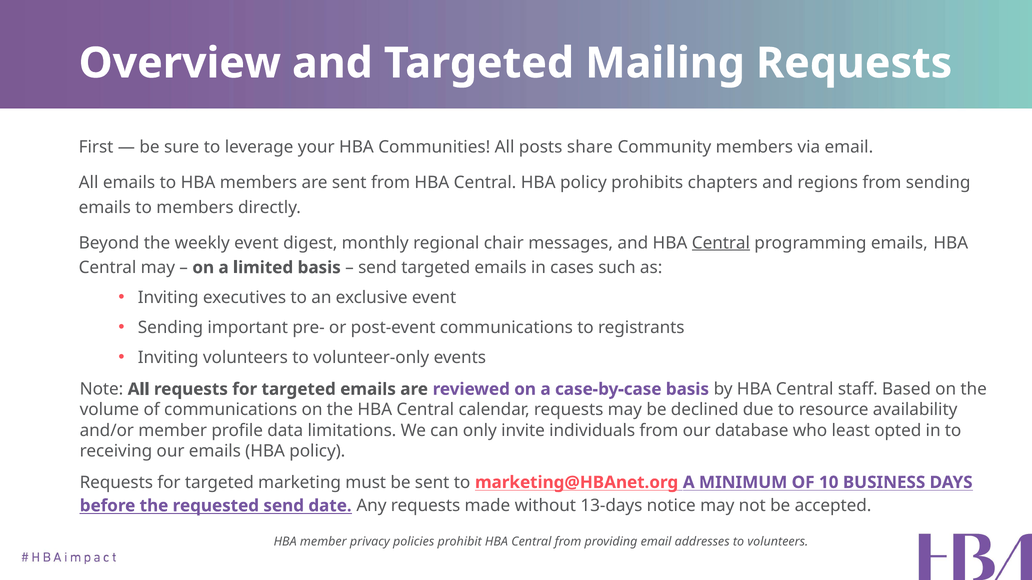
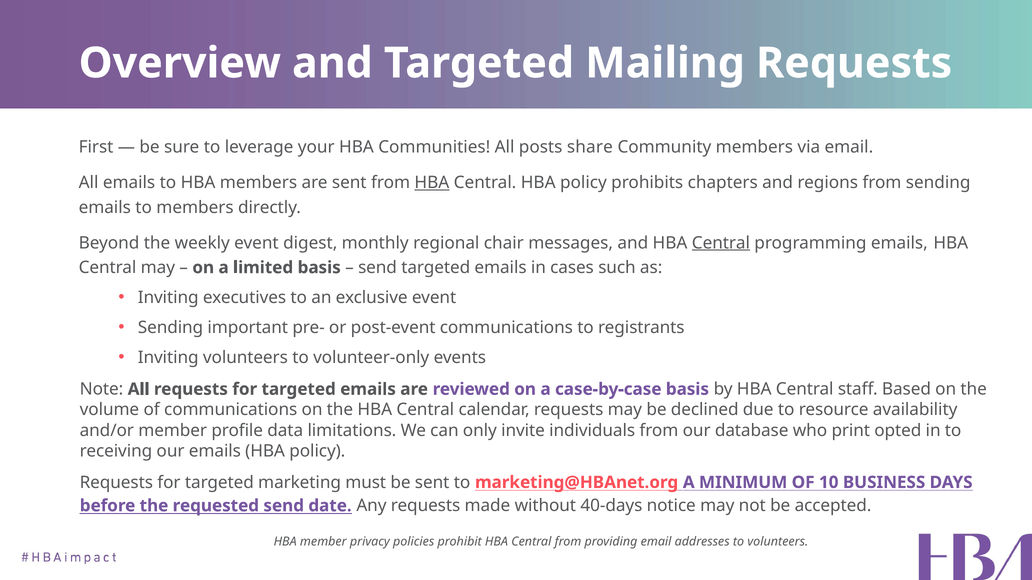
HBA at (432, 183) underline: none -> present
least: least -> print
13-days: 13-days -> 40-days
